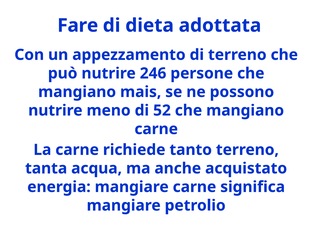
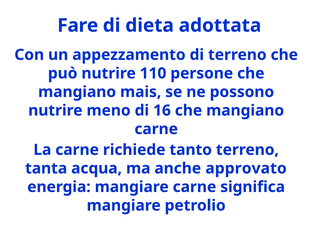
246: 246 -> 110
52: 52 -> 16
acquistato: acquistato -> approvato
